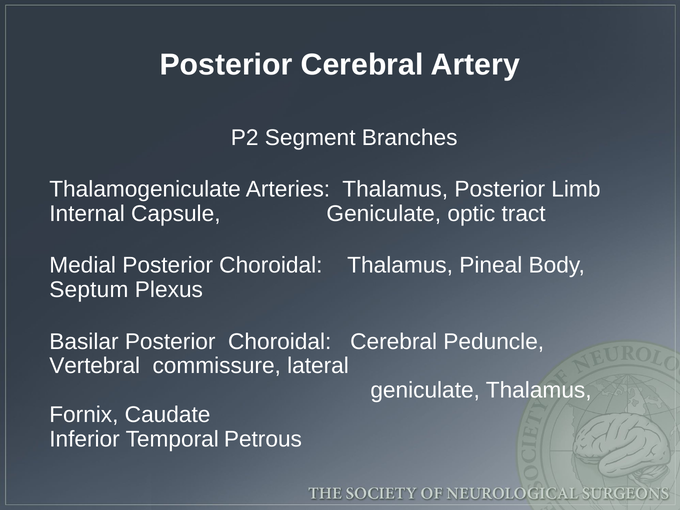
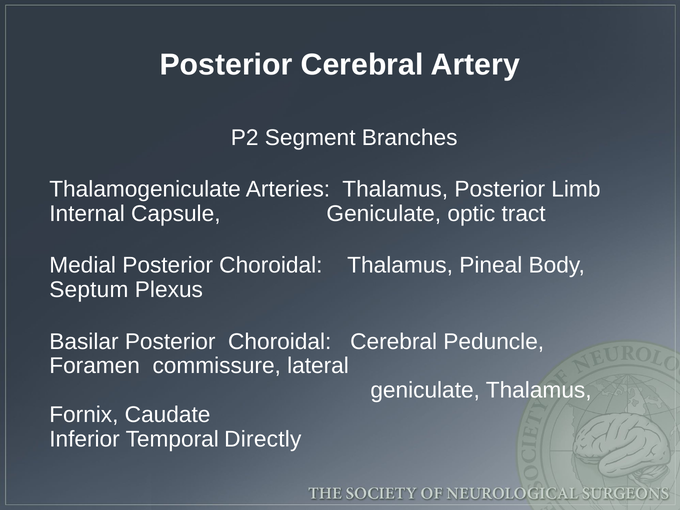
Vertebral: Vertebral -> Foramen
Petrous: Petrous -> Directly
